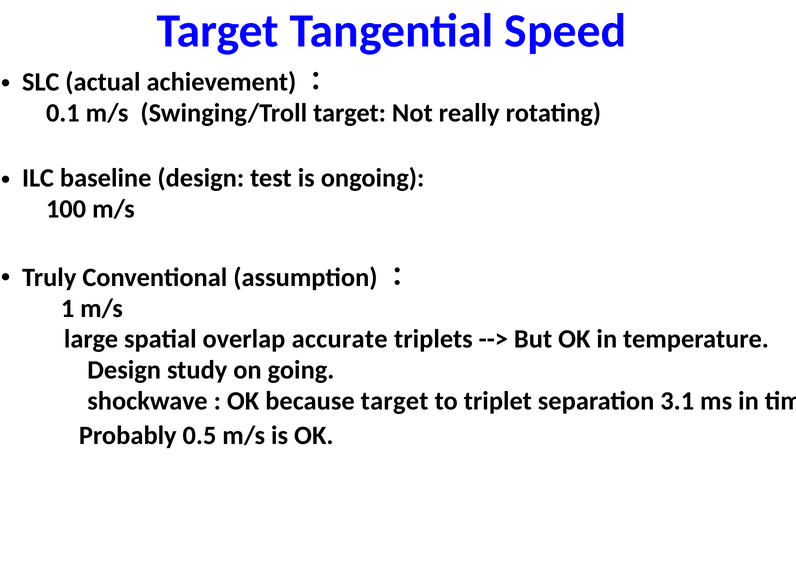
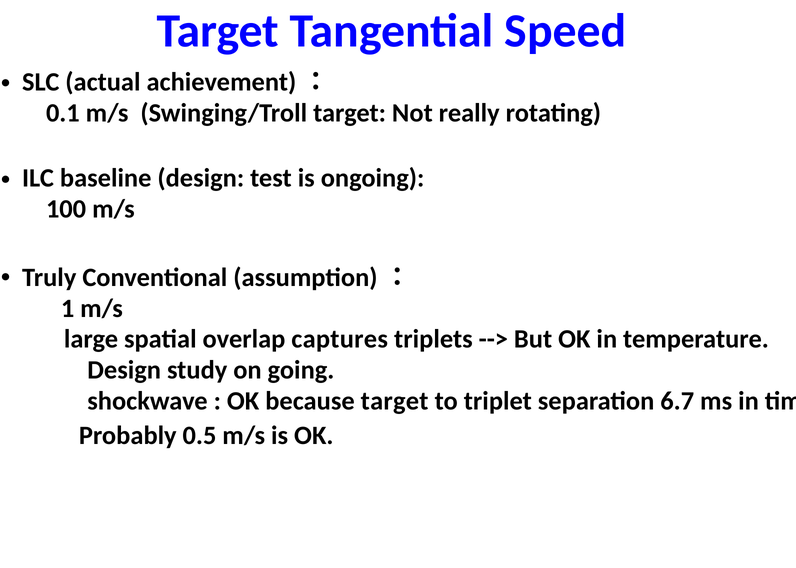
accurate: accurate -> captures
3.1: 3.1 -> 6.7
